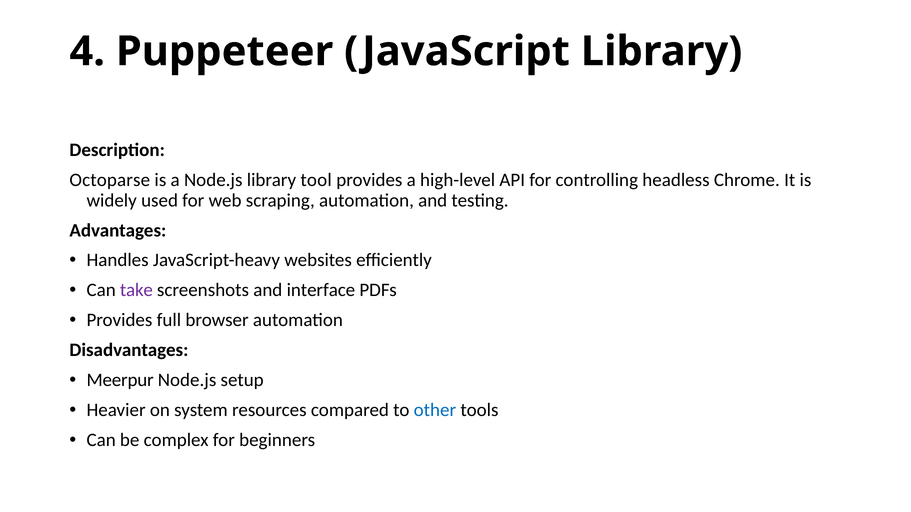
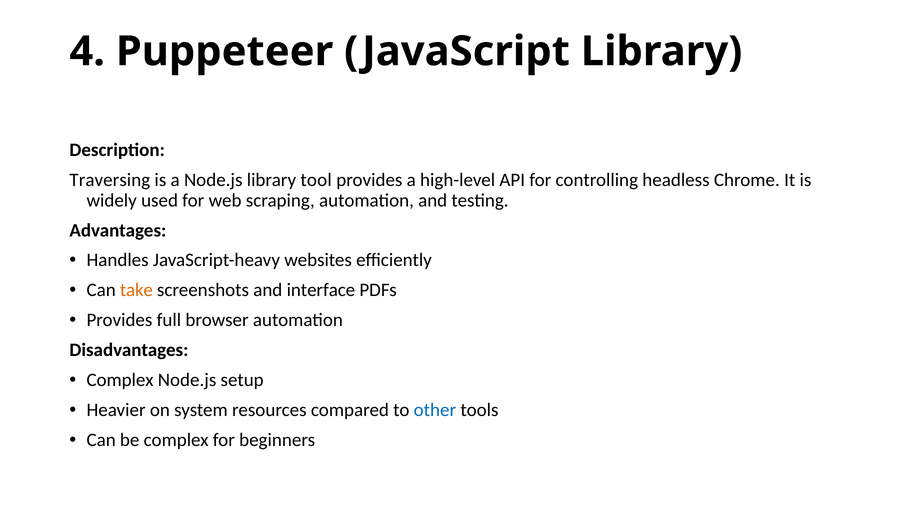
Octoparse: Octoparse -> Traversing
take colour: purple -> orange
Meerpur at (120, 380): Meerpur -> Complex
